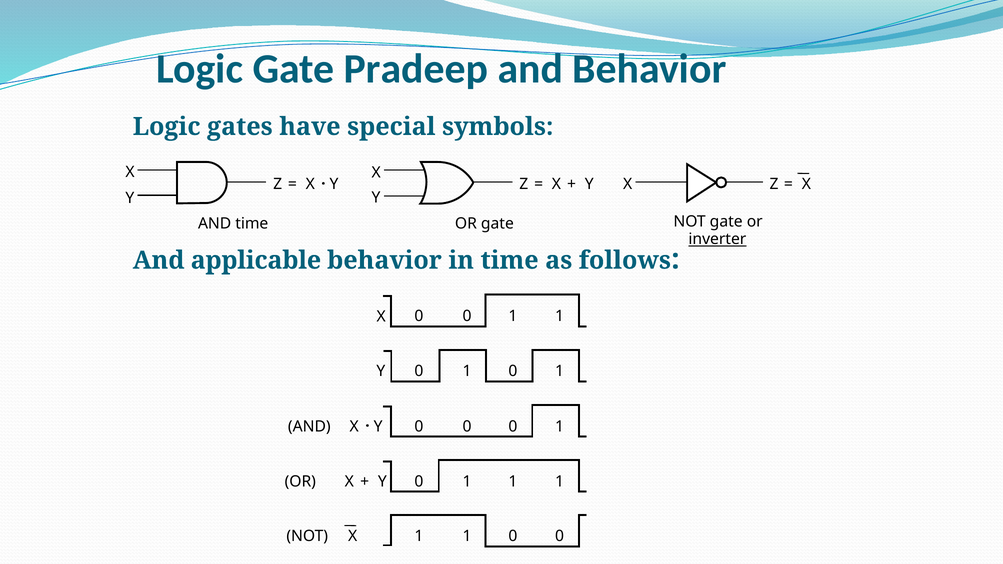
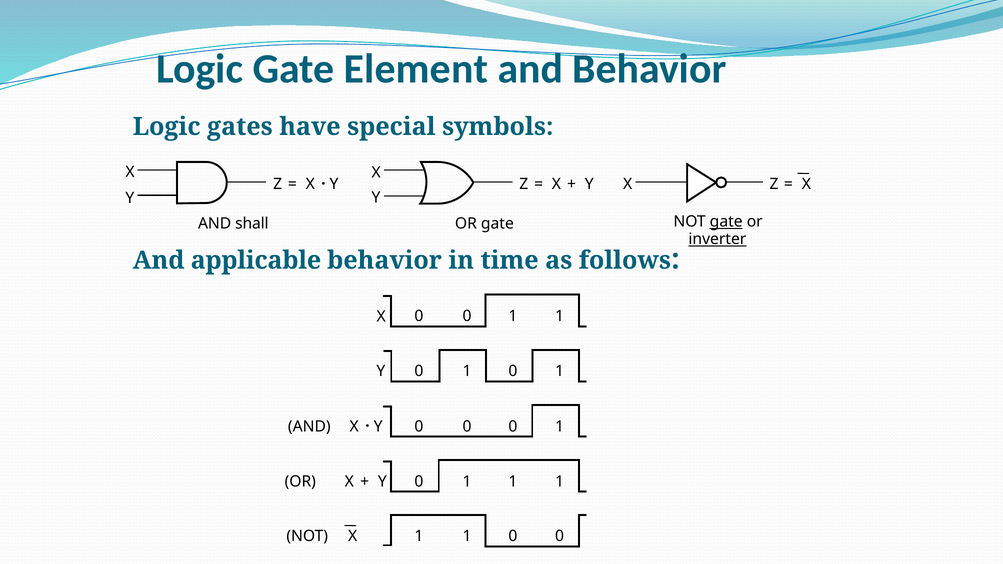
Pradeep: Pradeep -> Element
gate at (726, 222) underline: none -> present
AND time: time -> shall
